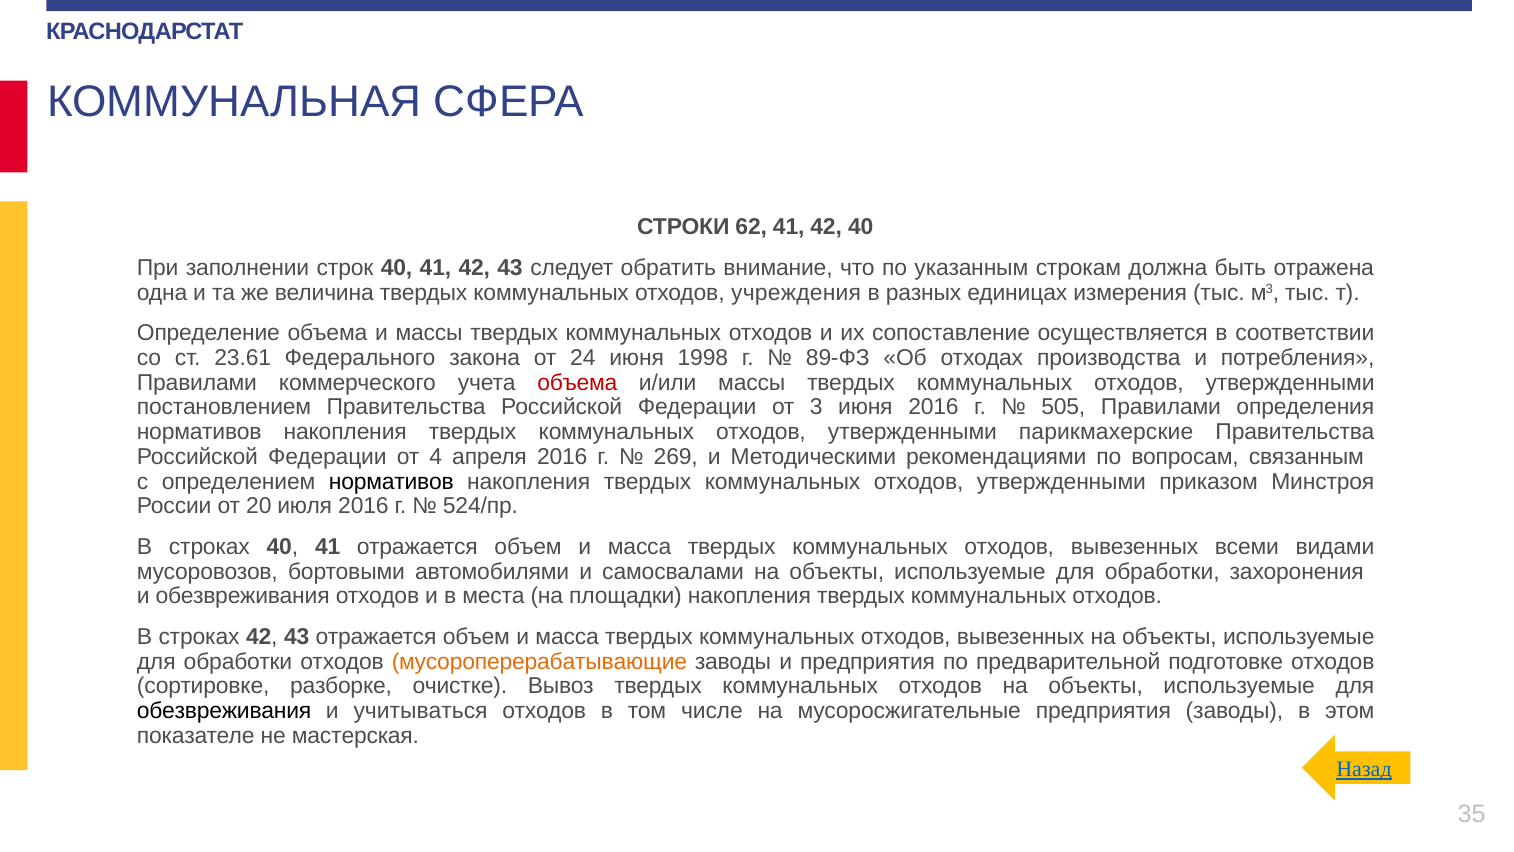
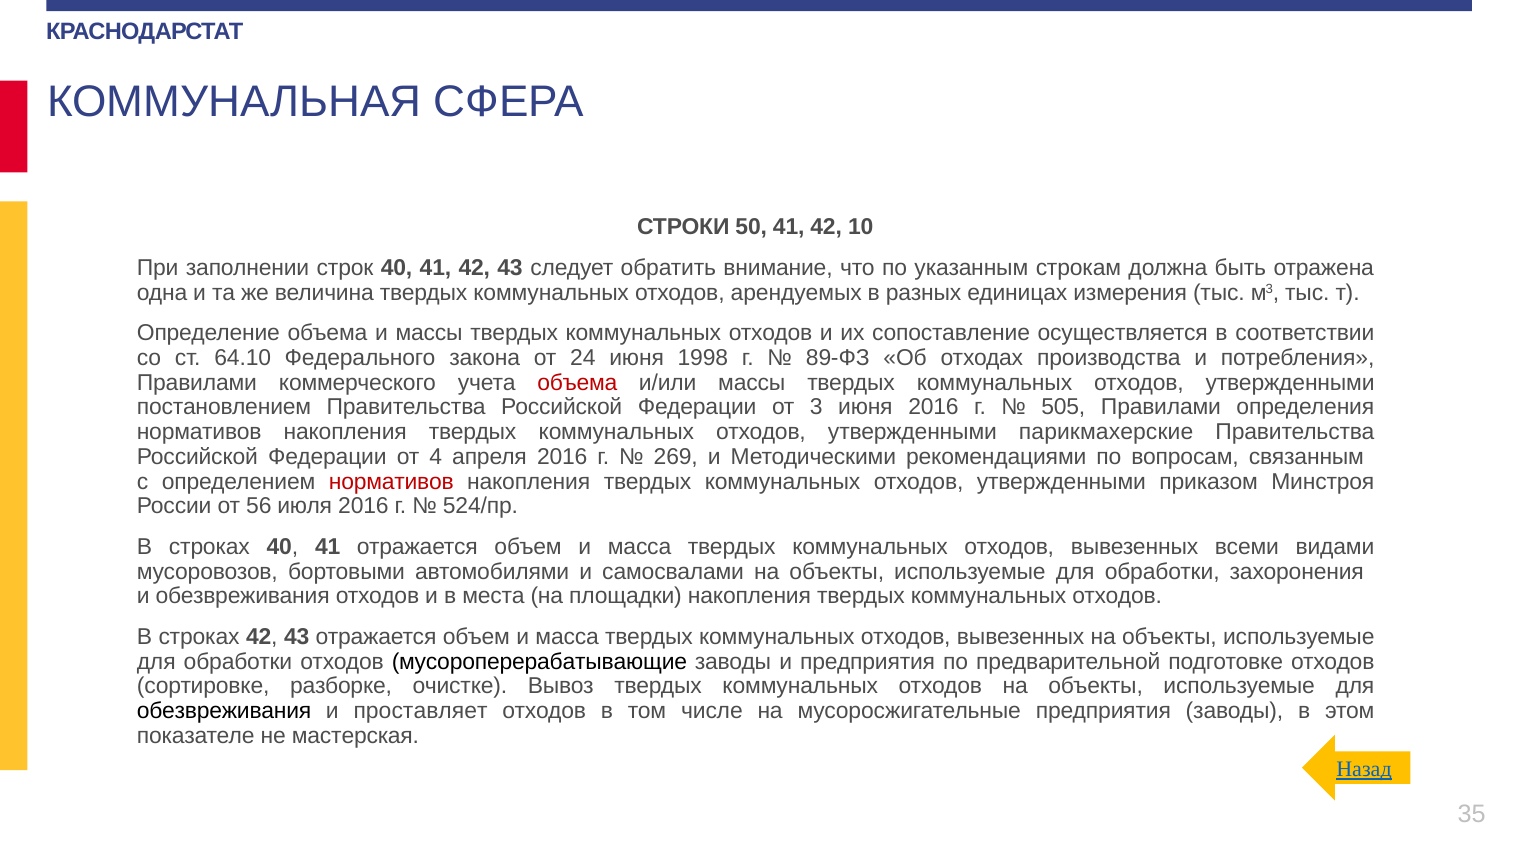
62: 62 -> 50
42 40: 40 -> 10
учреждения: учреждения -> арендуемых
23.61: 23.61 -> 64.10
нормативов at (391, 481) colour: black -> red
20: 20 -> 56
мусороперерабатывающие colour: orange -> black
учитываться: учитываться -> проставляет
